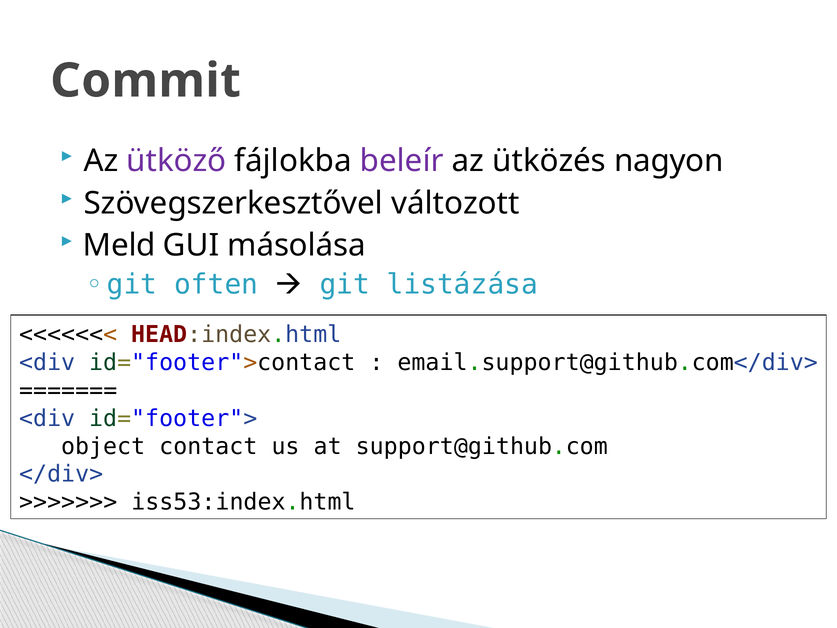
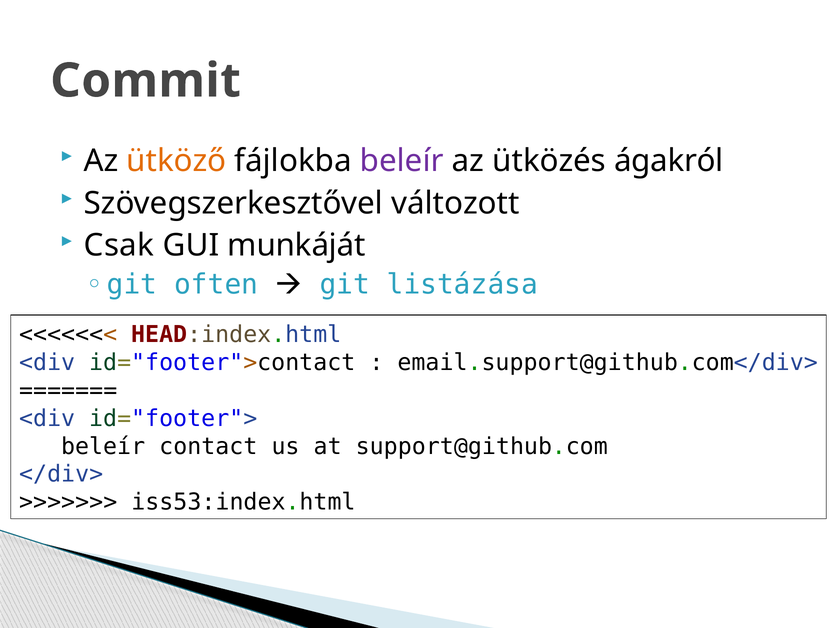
ütköző colour: purple -> orange
nagyon: nagyon -> ágakról
Meld: Meld -> Csak
másolása: másolása -> munkáját
object at (103, 446): object -> beleír
